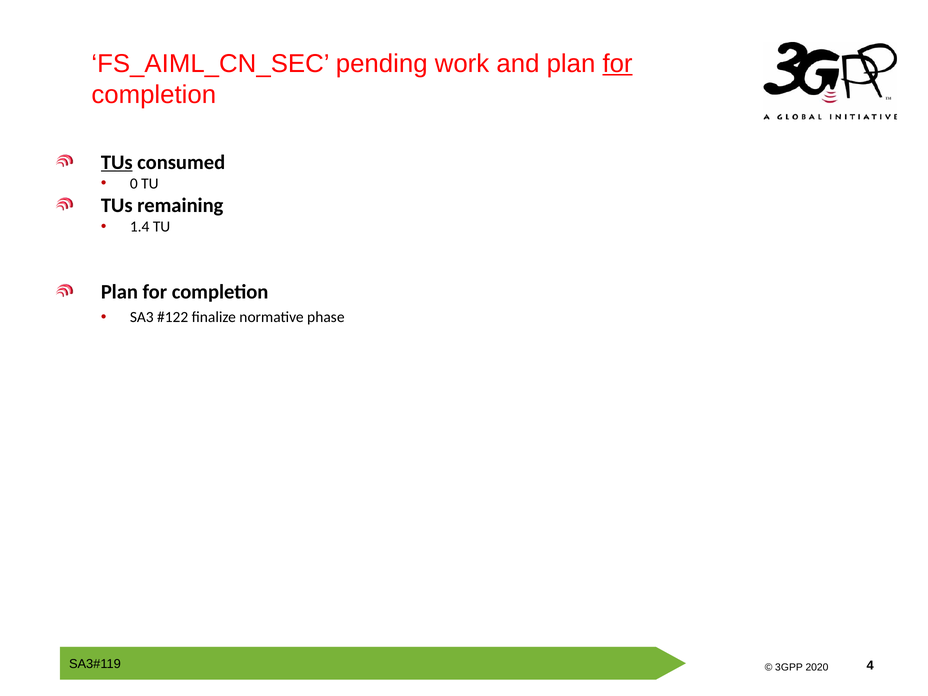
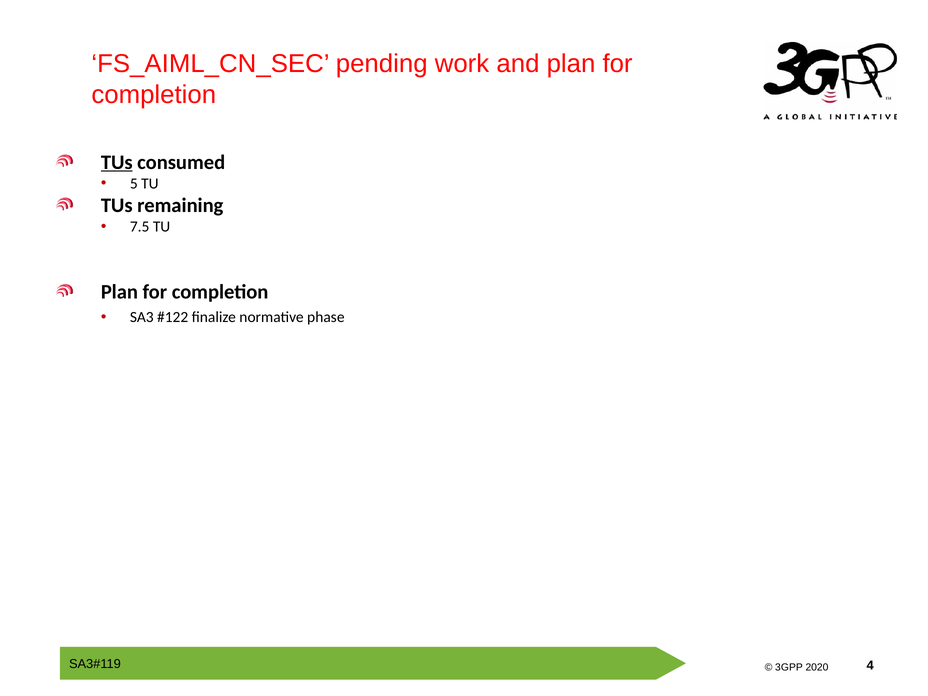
for at (618, 64) underline: present -> none
0: 0 -> 5
1.4: 1.4 -> 7.5
